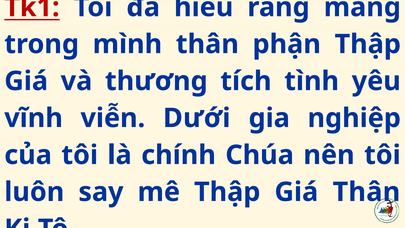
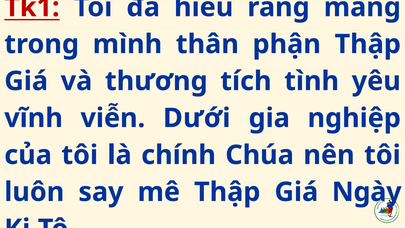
Giá Thân: Thân -> Ngày
